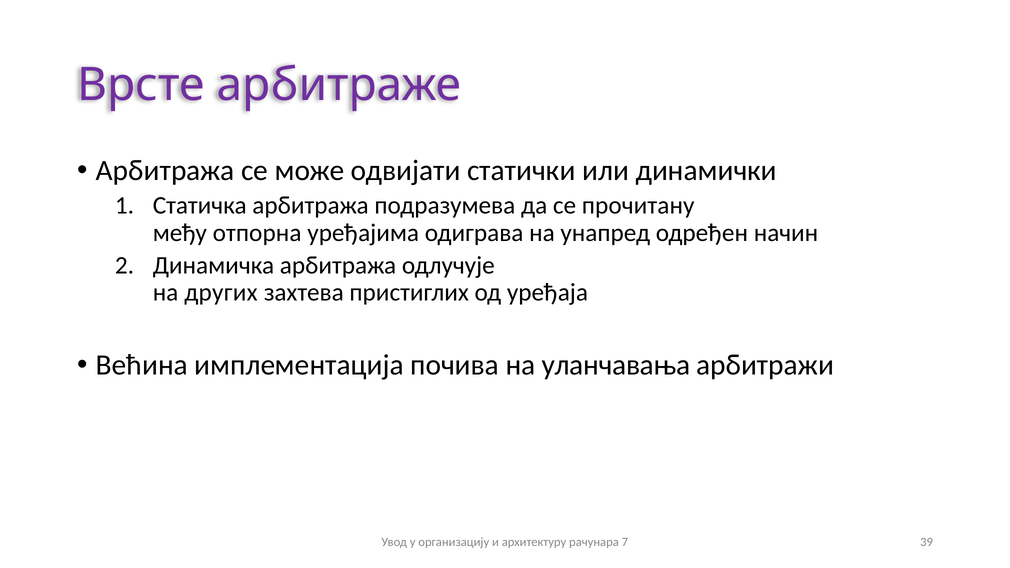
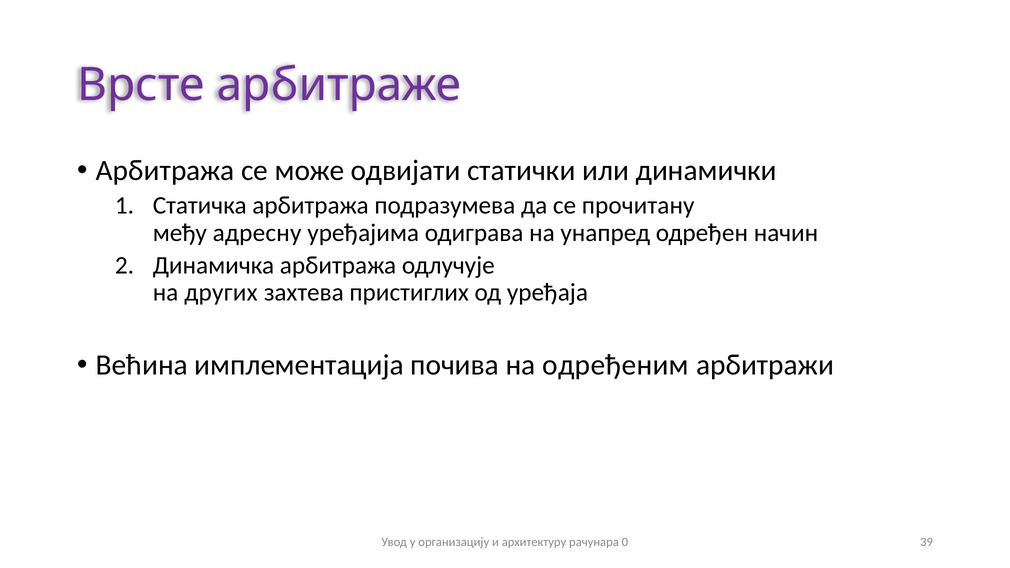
отпорна: отпорна -> адресну
уланчавања: уланчавања -> одређеним
7: 7 -> 0
